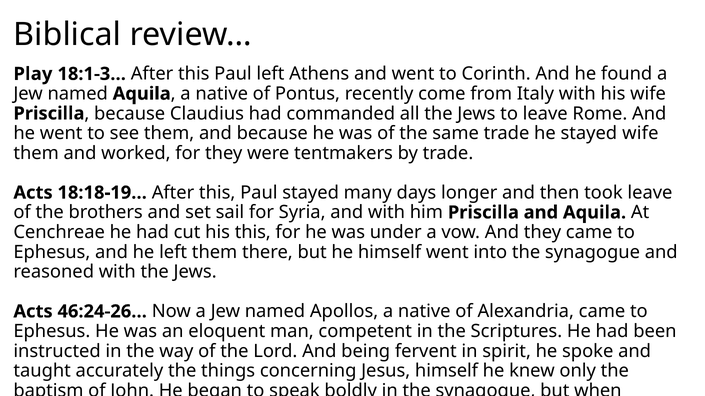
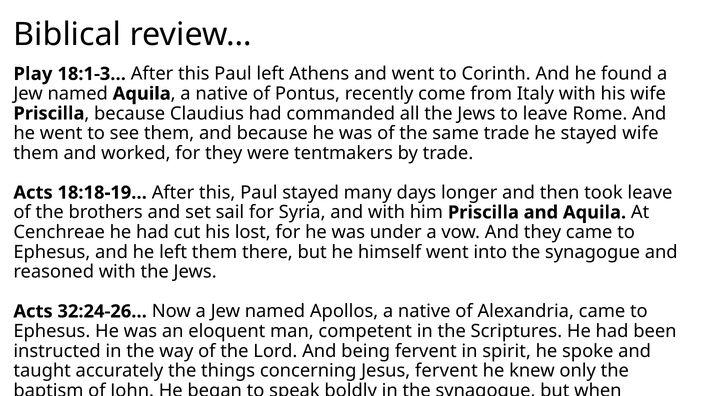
his this: this -> lost
46:24-26…: 46:24-26… -> 32:24-26…
Jesus himself: himself -> fervent
